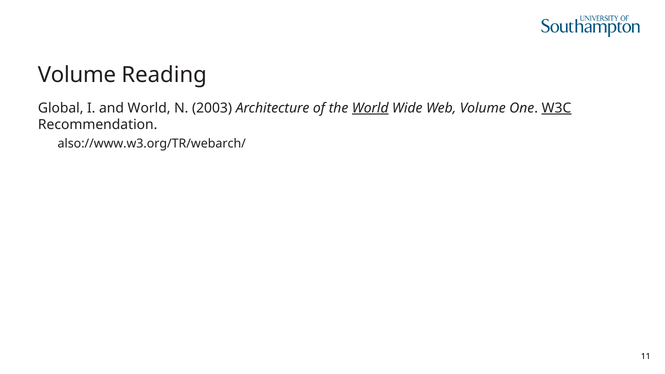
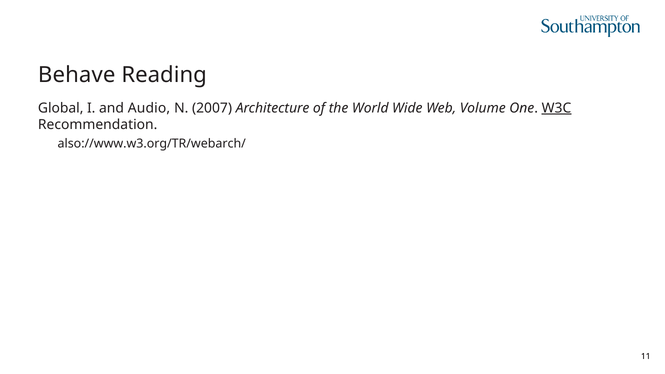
Volume at (77, 75): Volume -> Behave
and World: World -> Audio
2003: 2003 -> 2007
World at (370, 108) underline: present -> none
